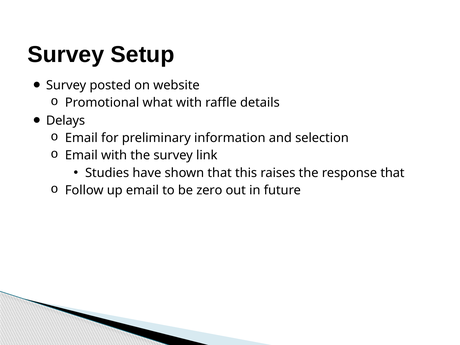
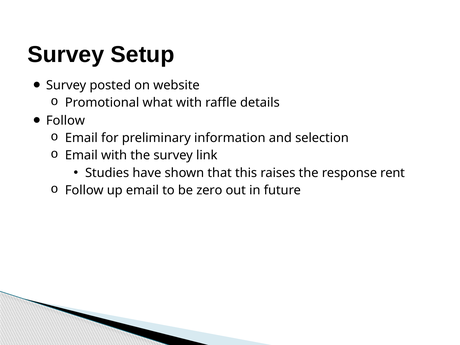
Delays at (66, 121): Delays -> Follow
response that: that -> rent
